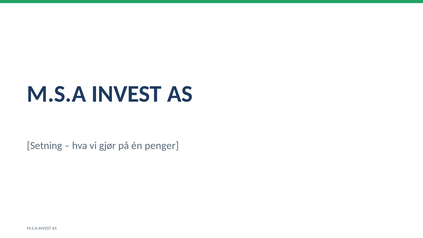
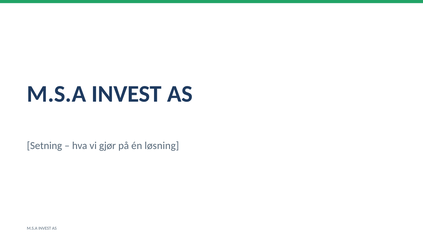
penger: penger -> løsning
